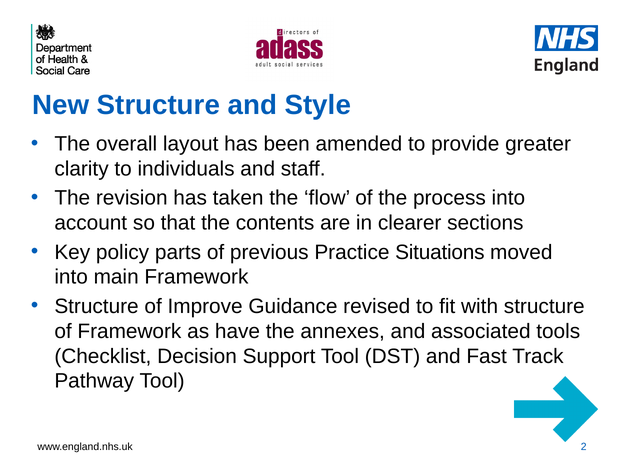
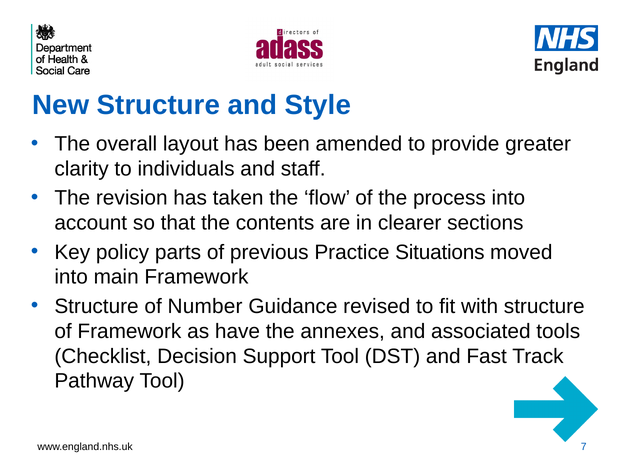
Improve: Improve -> Number
2: 2 -> 7
